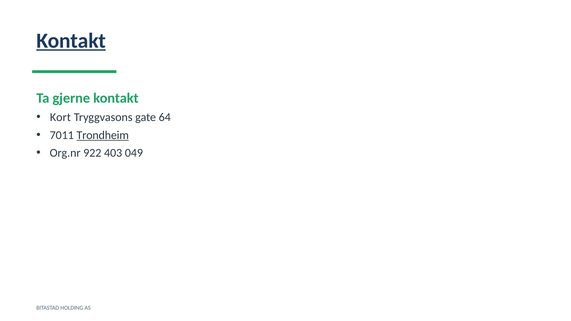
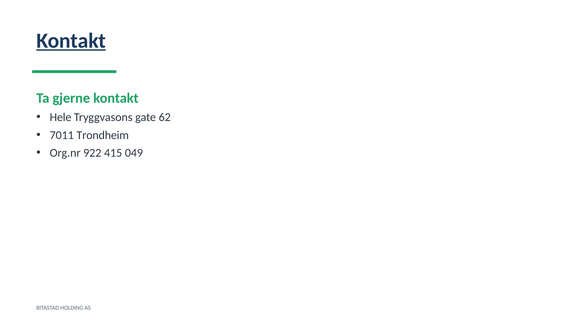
Kort: Kort -> Hele
64: 64 -> 62
Trondheim underline: present -> none
403: 403 -> 415
